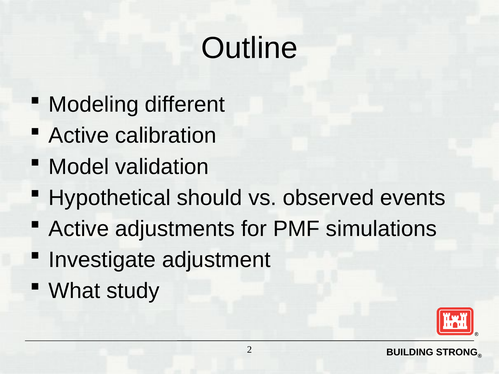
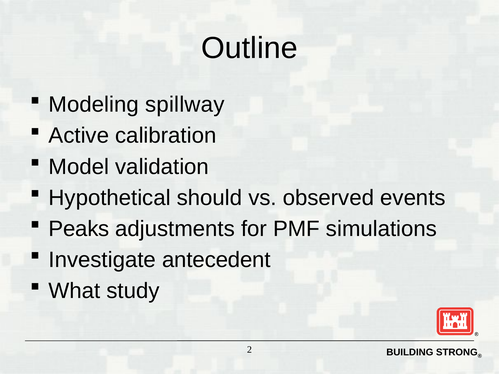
different: different -> spillway
Active at (79, 229): Active -> Peaks
adjustment: adjustment -> antecedent
